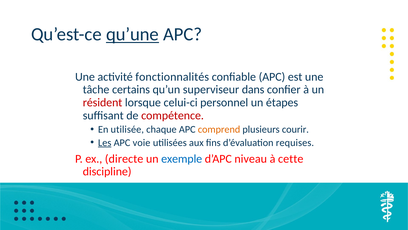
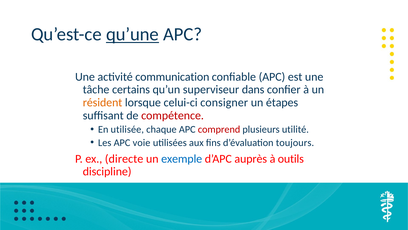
fonctionnalités: fonctionnalités -> communication
résident colour: red -> orange
personnel: personnel -> consigner
comprend colour: orange -> red
courir: courir -> utilité
Les underline: present -> none
requises: requises -> toujours
niveau: niveau -> auprès
cette: cette -> outils
